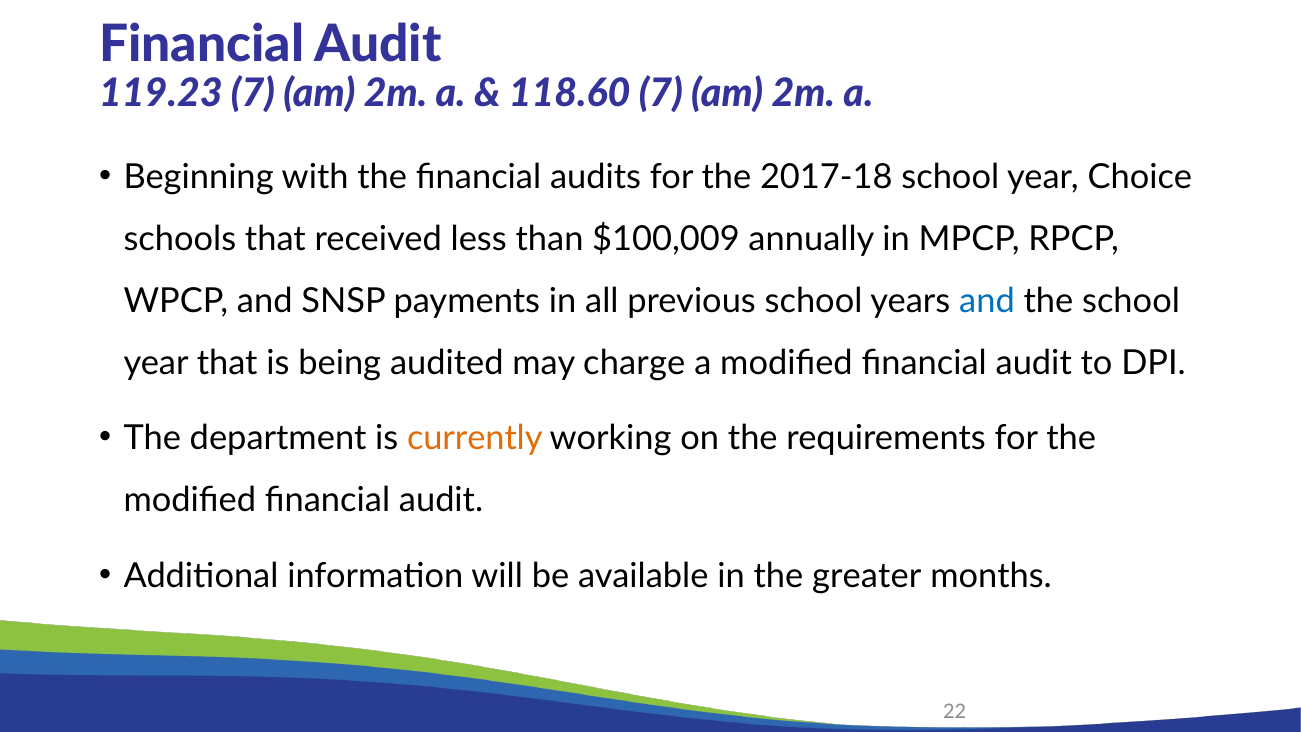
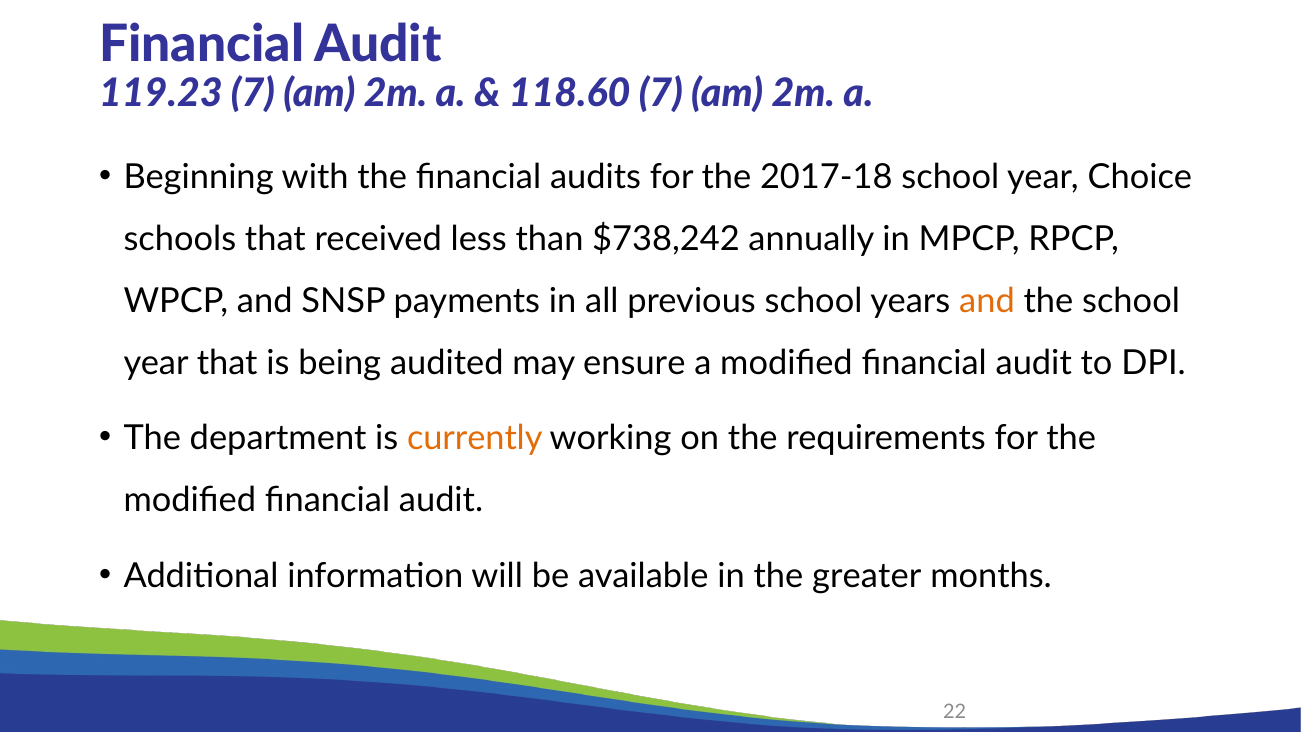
$100,009: $100,009 -> $738,242
and at (987, 301) colour: blue -> orange
charge: charge -> ensure
